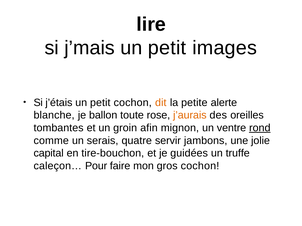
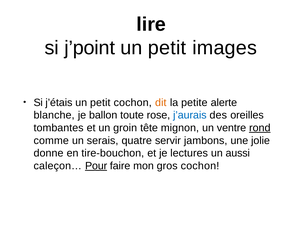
j’mais: j’mais -> j’point
j’aurais colour: orange -> blue
afin: afin -> tête
capital: capital -> donne
guidées: guidées -> lectures
truffe: truffe -> aussi
Pour underline: none -> present
